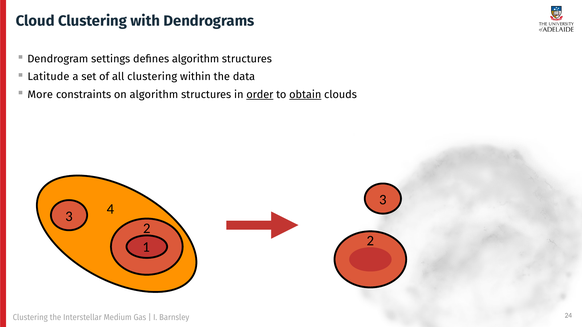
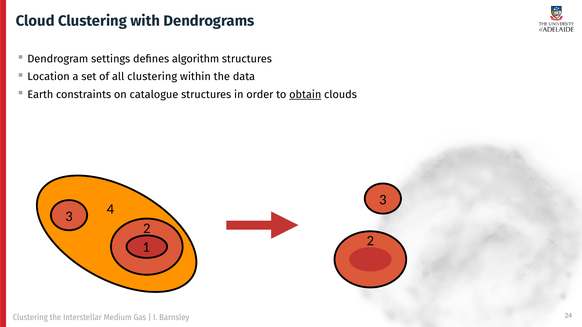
Latitude: Latitude -> Location
More: More -> Earth
on algorithm: algorithm -> catalogue
order underline: present -> none
